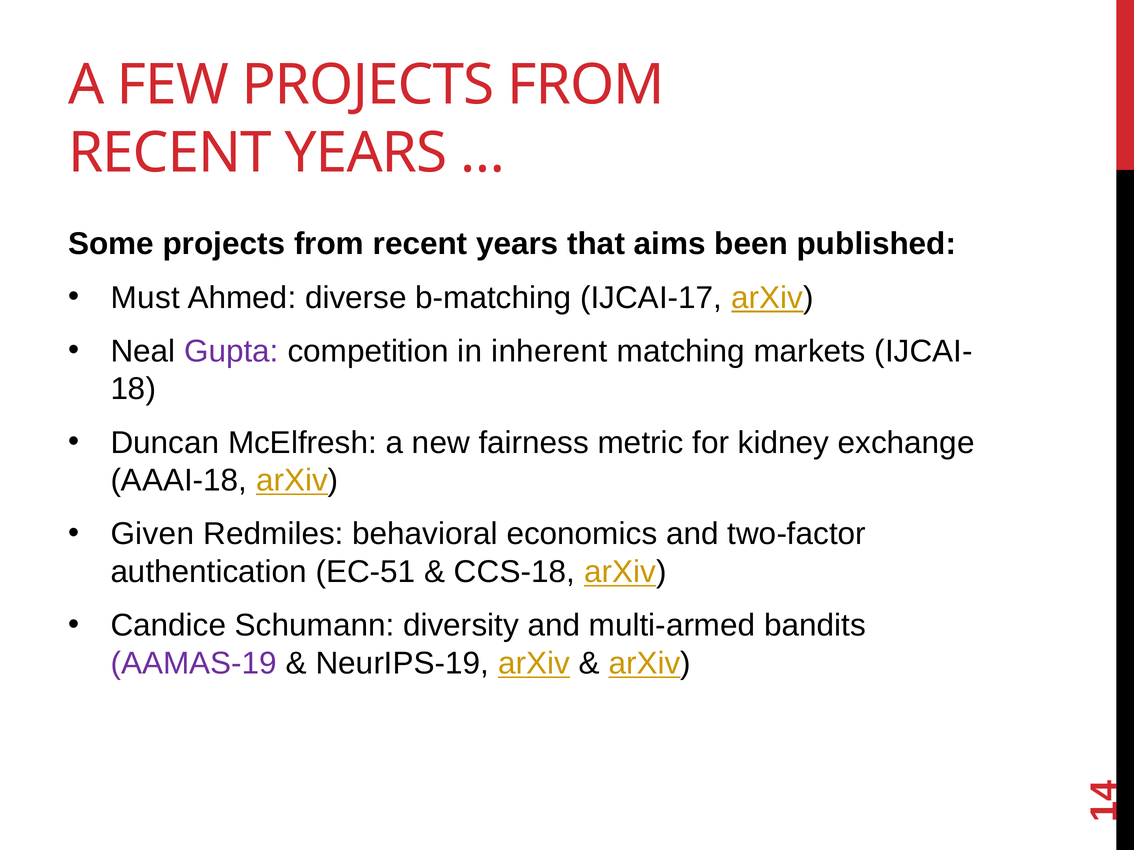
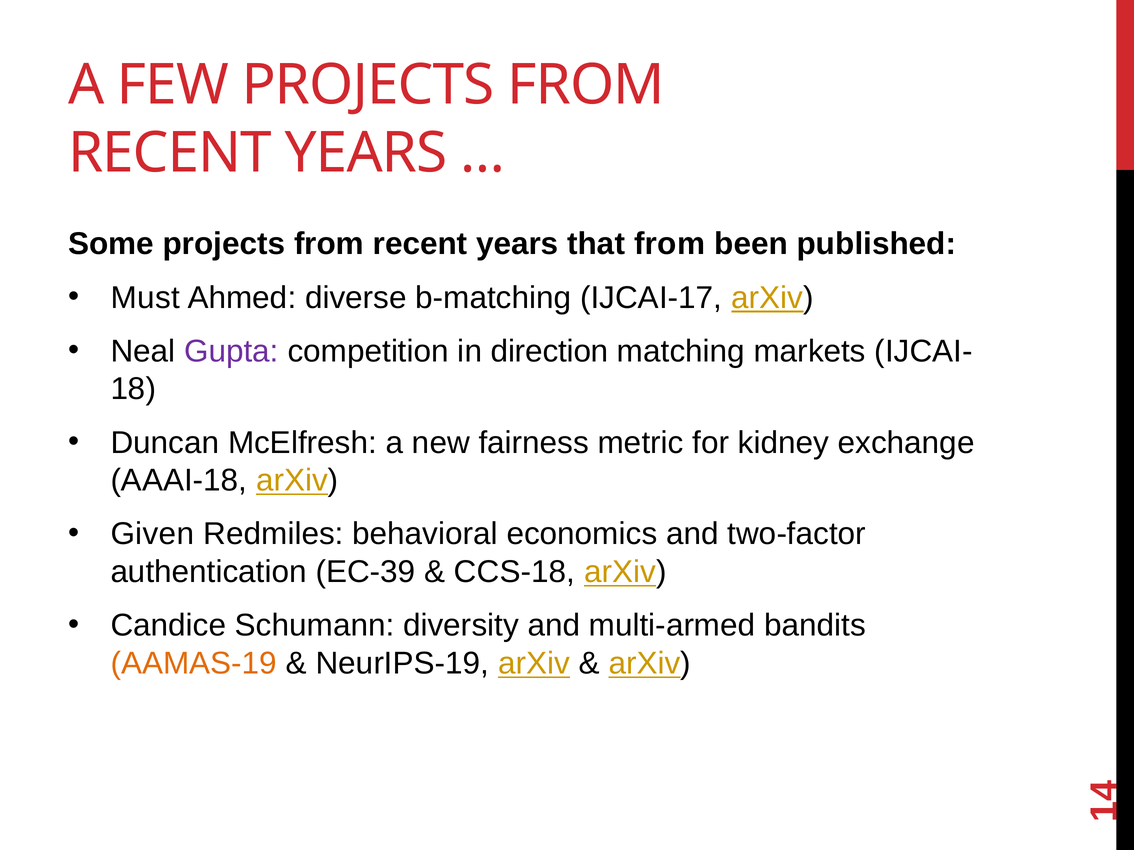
that aims: aims -> from
inherent: inherent -> direction
EC-51: EC-51 -> EC-39
AAMAS-19 colour: purple -> orange
